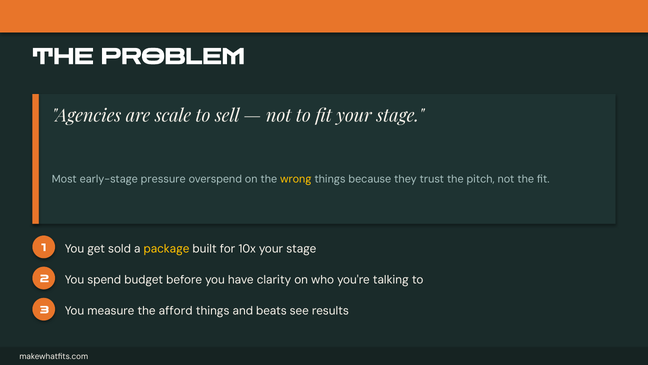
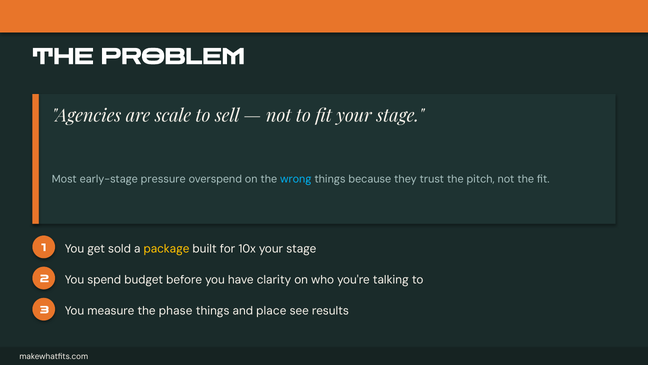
wrong colour: yellow -> light blue
afford: afford -> phase
beats: beats -> place
